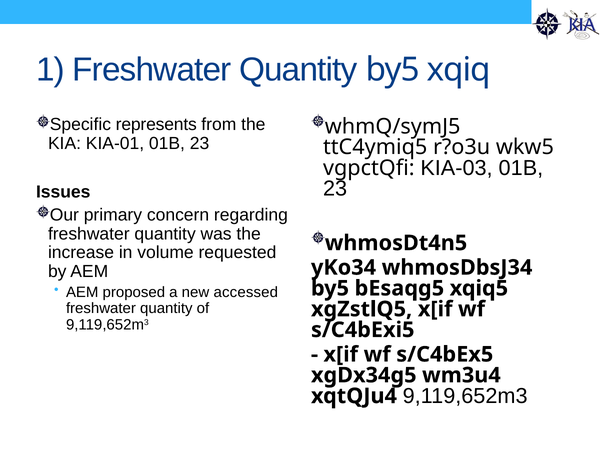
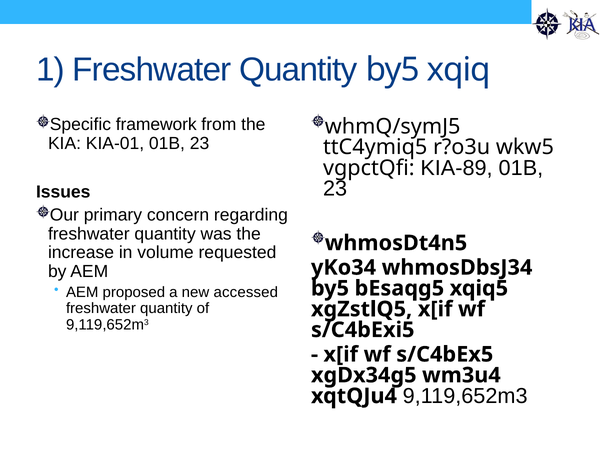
represents: represents -> framework
KIA-03: KIA-03 -> KIA-89
